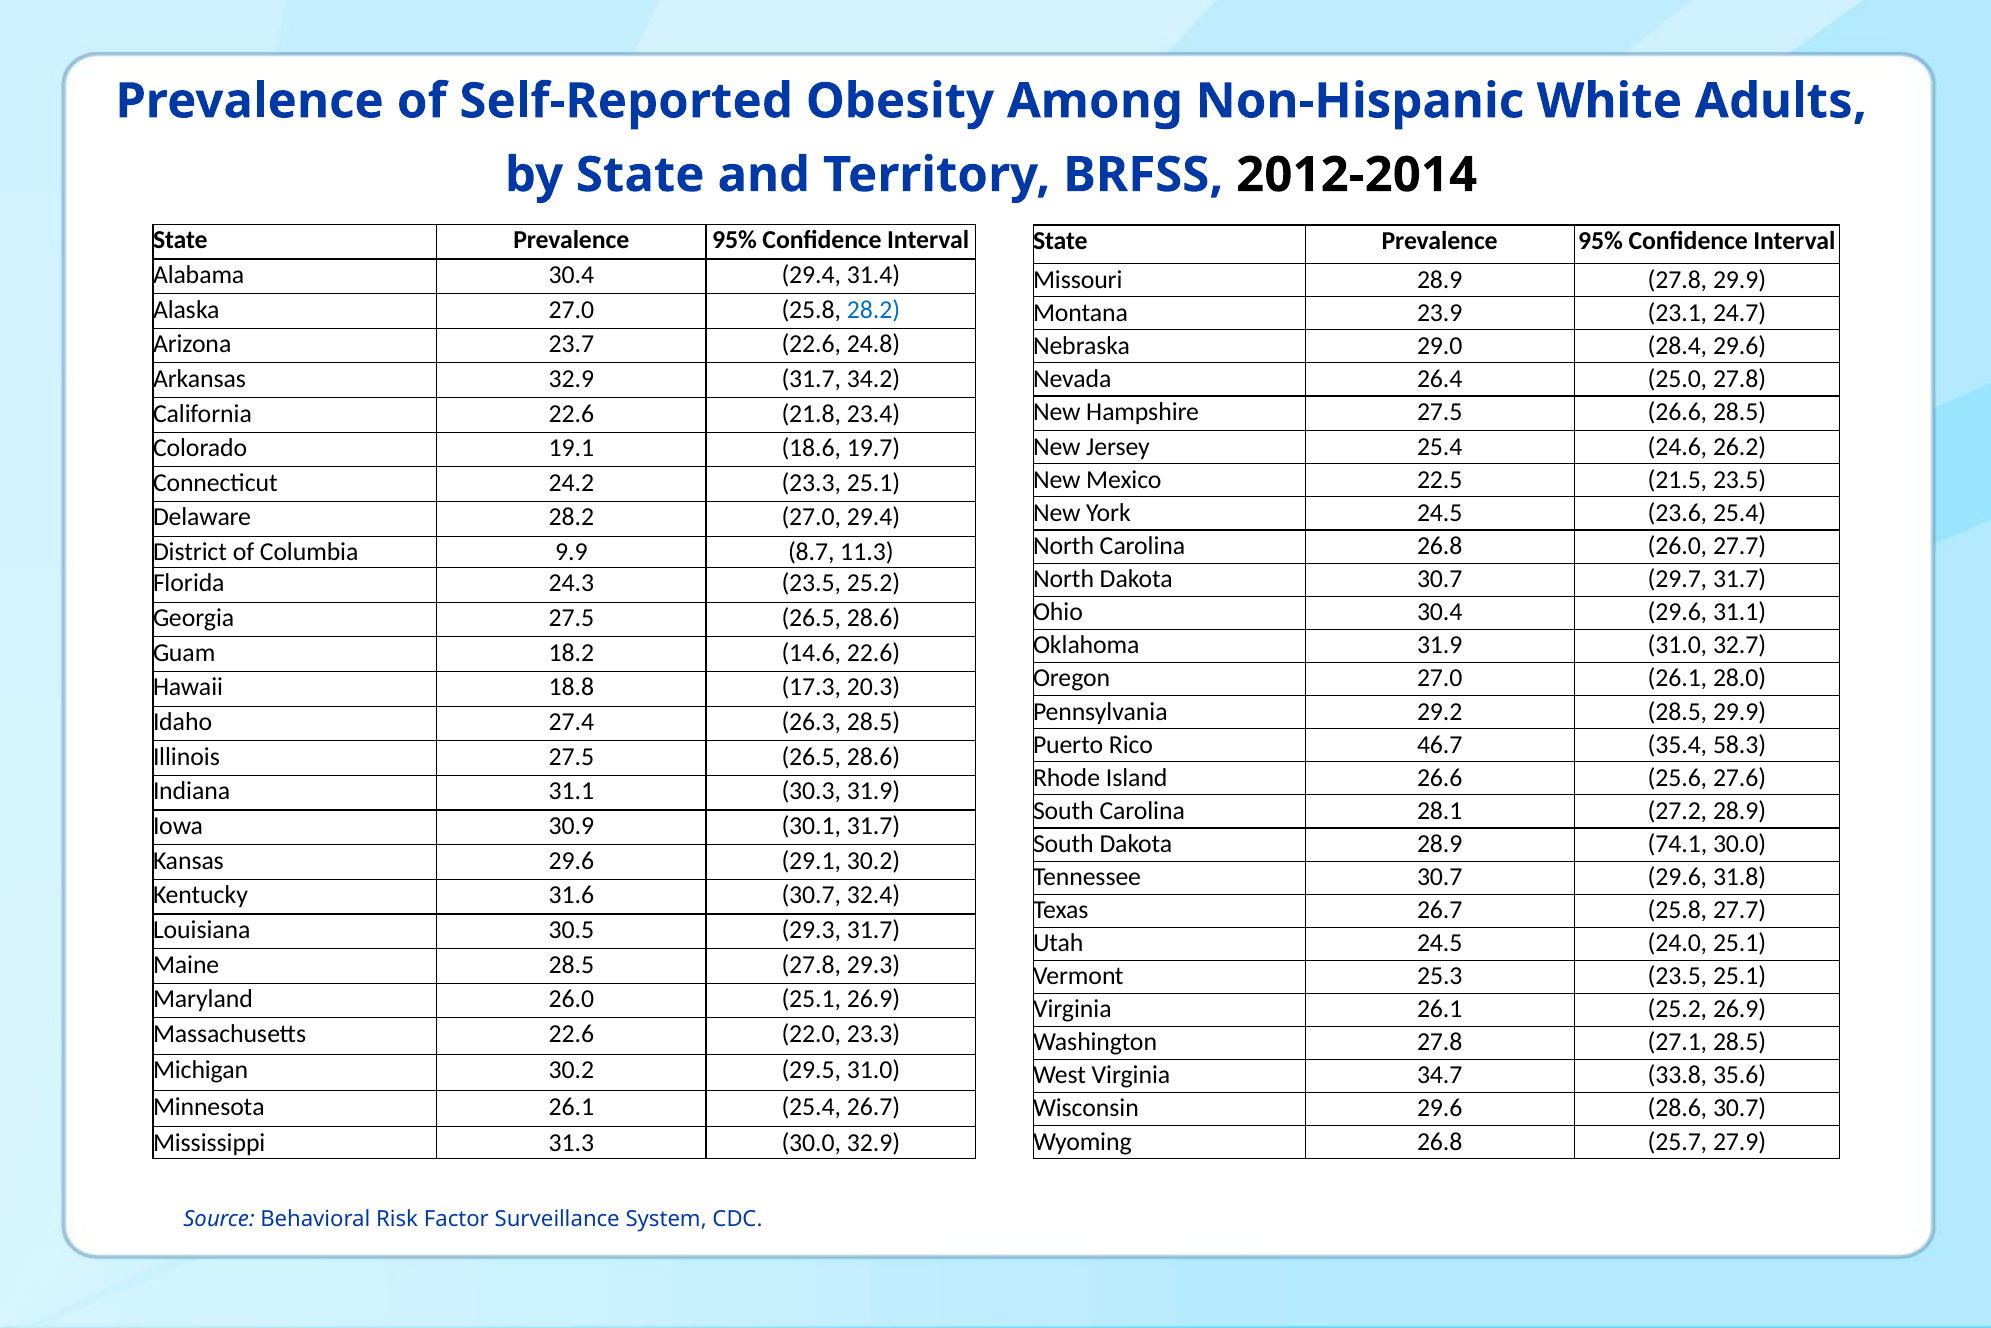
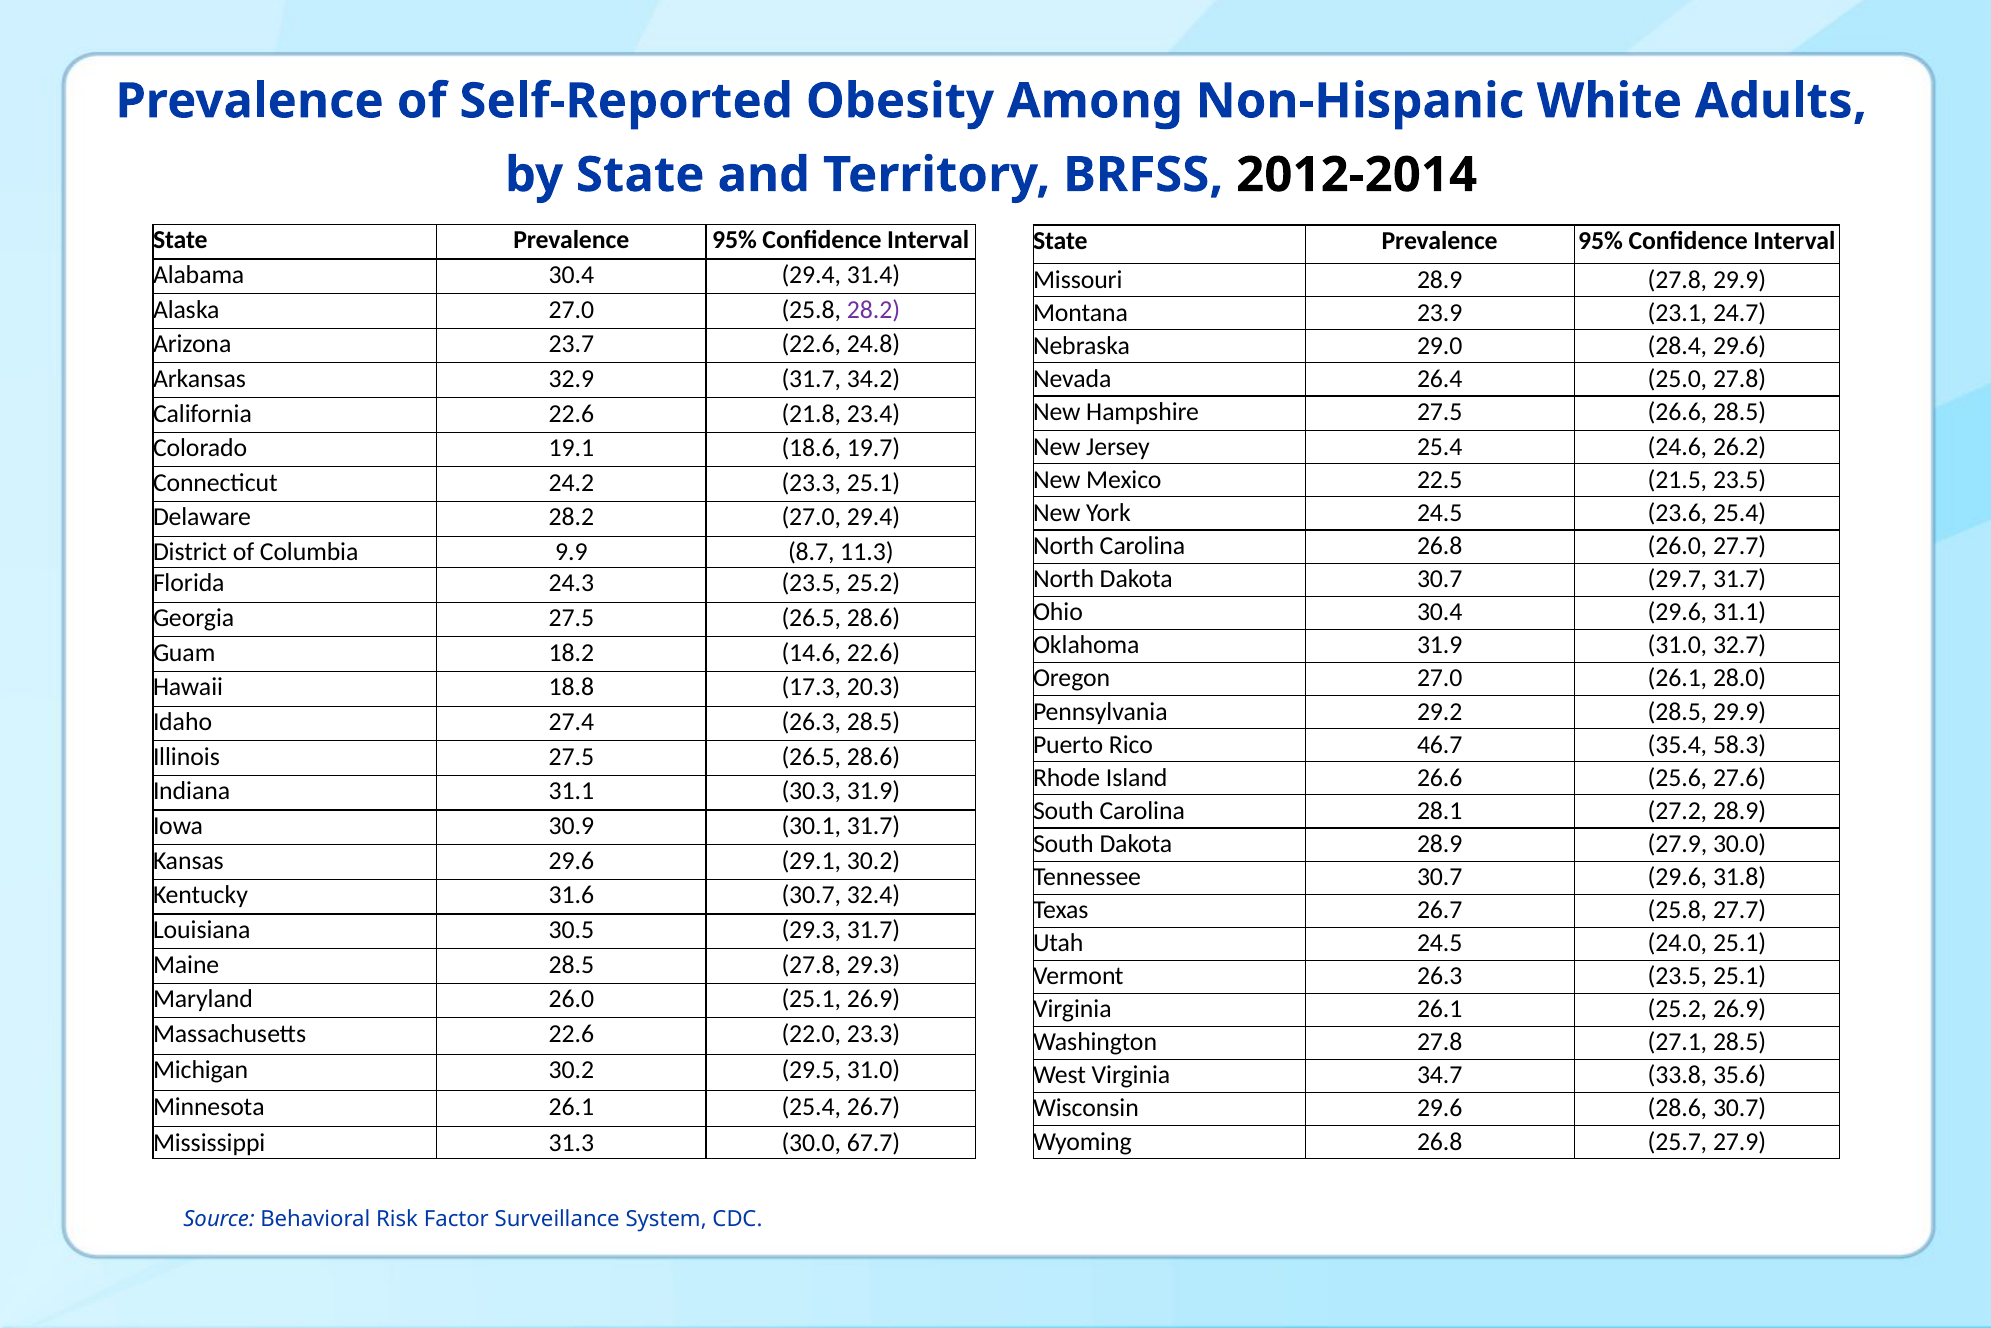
28.2 at (874, 309) colour: blue -> purple
28.9 74.1: 74.1 -> 27.9
Vermont 25.3: 25.3 -> 26.3
30.0 32.9: 32.9 -> 67.7
